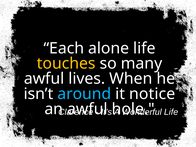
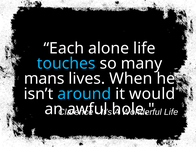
touches colour: yellow -> light blue
awful at (44, 79): awful -> mans
notice: notice -> would
